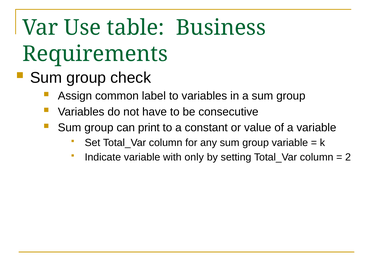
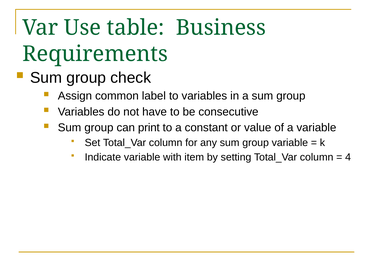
only: only -> item
2: 2 -> 4
